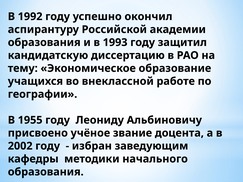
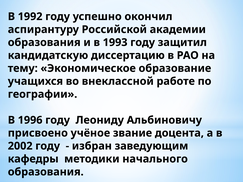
1955: 1955 -> 1996
